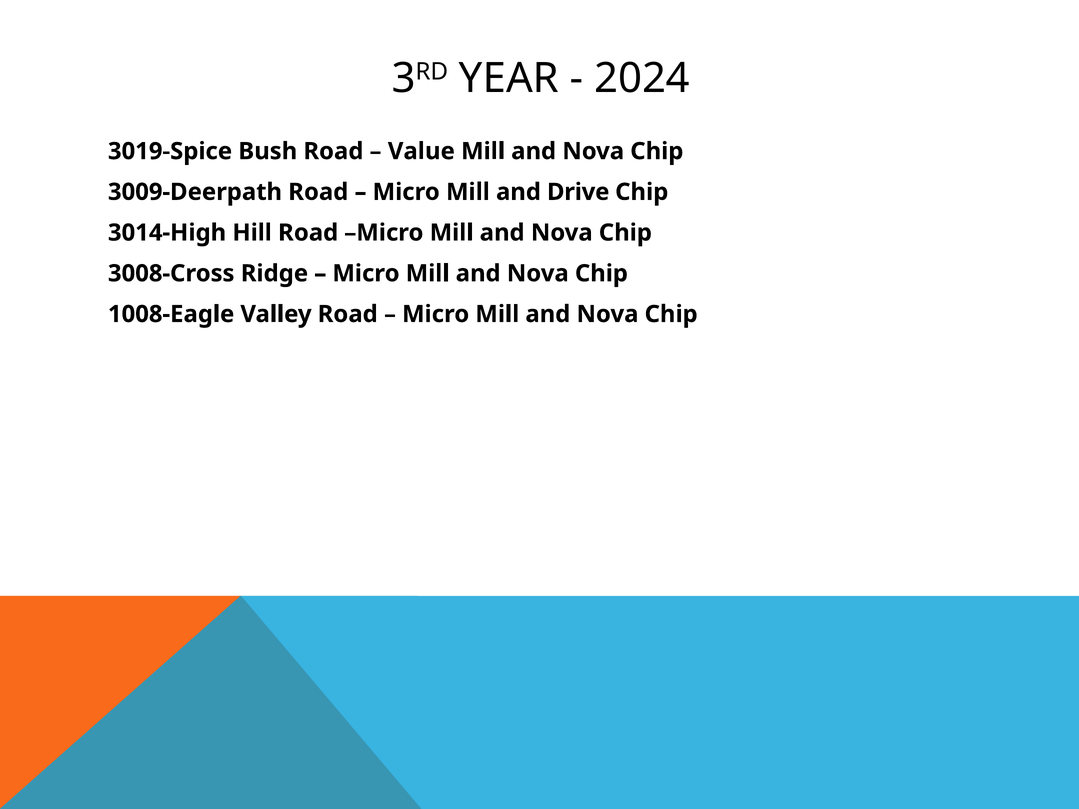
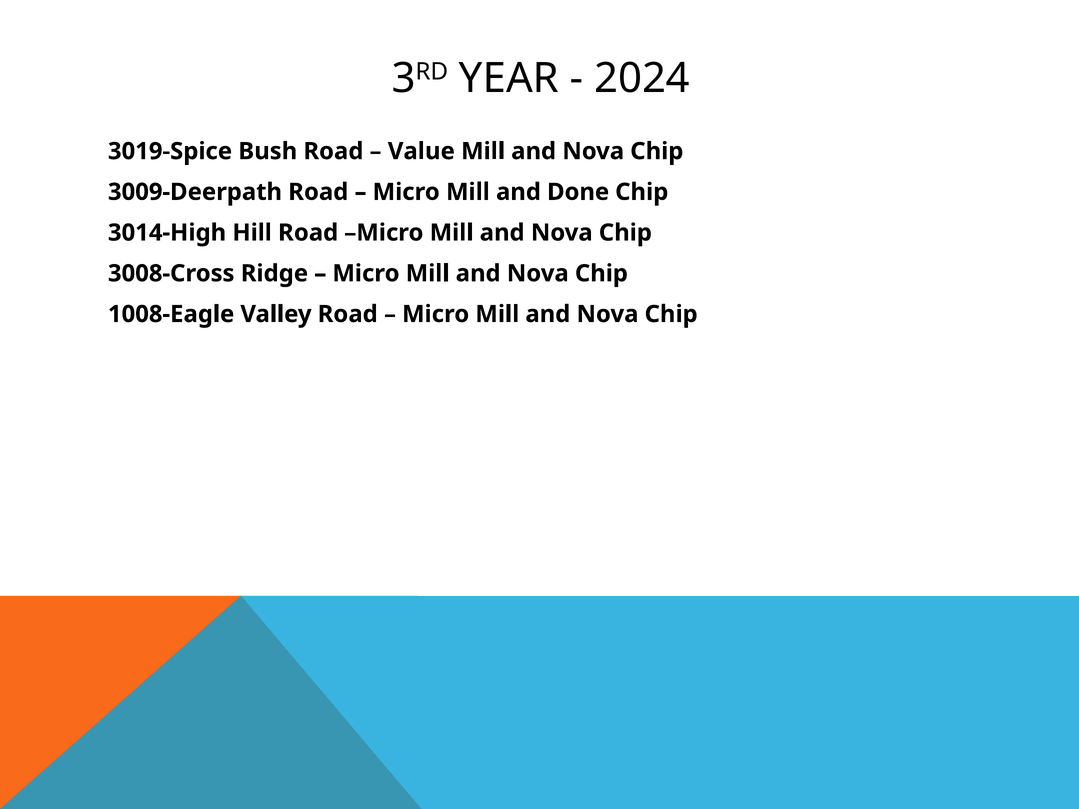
Drive: Drive -> Done
